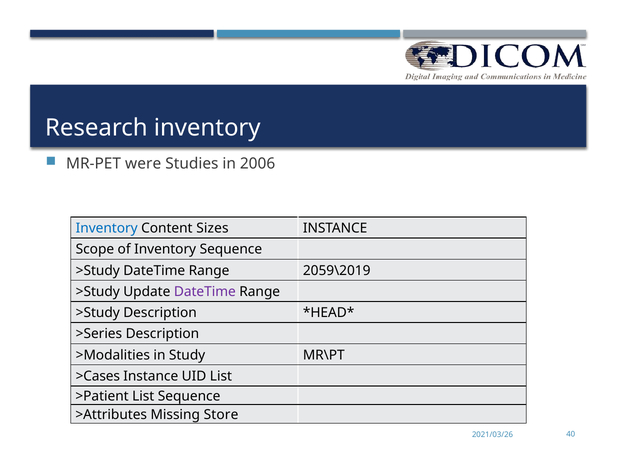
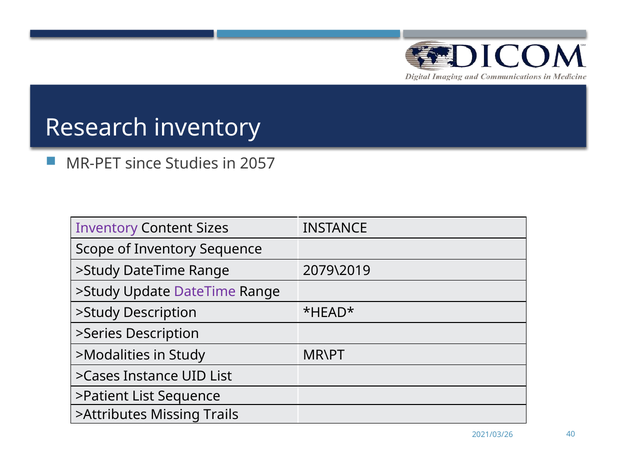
were: were -> since
2006: 2006 -> 2057
Inventory at (107, 228) colour: blue -> purple
2059\2019: 2059\2019 -> 2079\2019
Store: Store -> Trails
